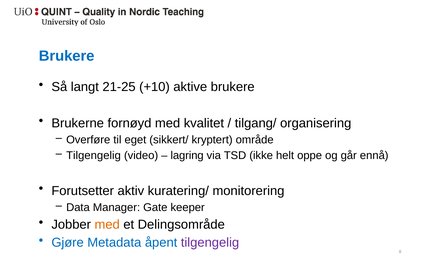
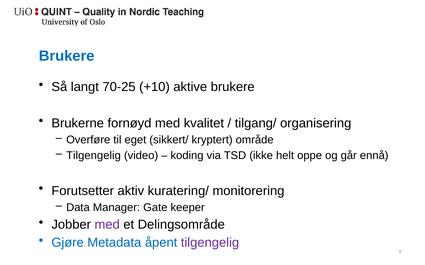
21-25: 21-25 -> 70-25
lagring: lagring -> koding
med at (107, 225) colour: orange -> purple
